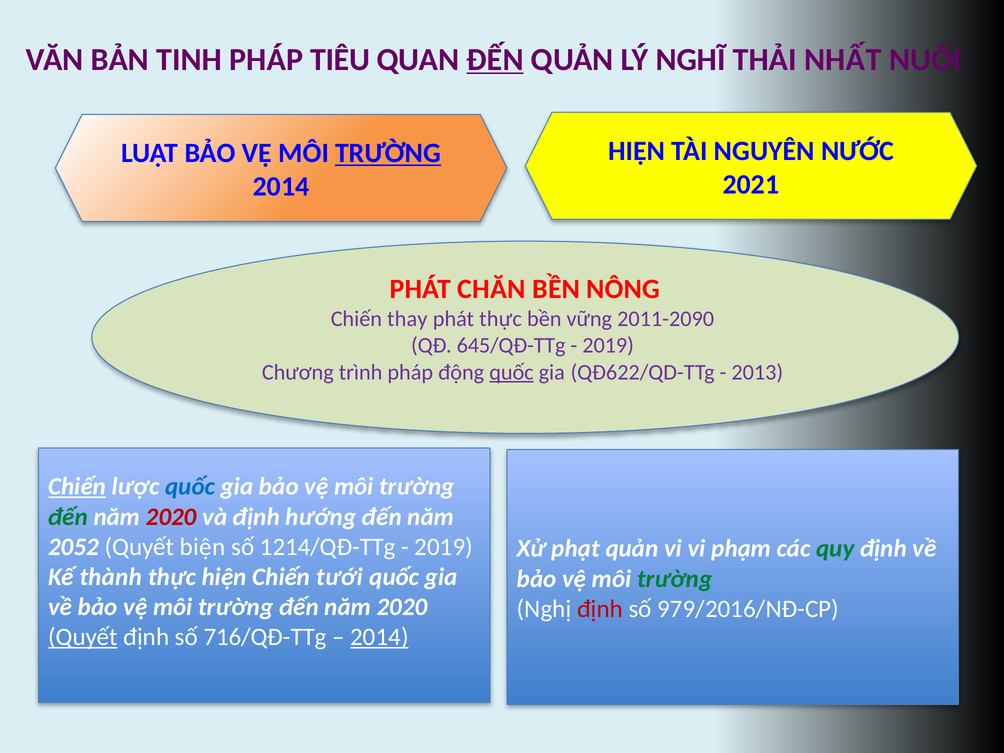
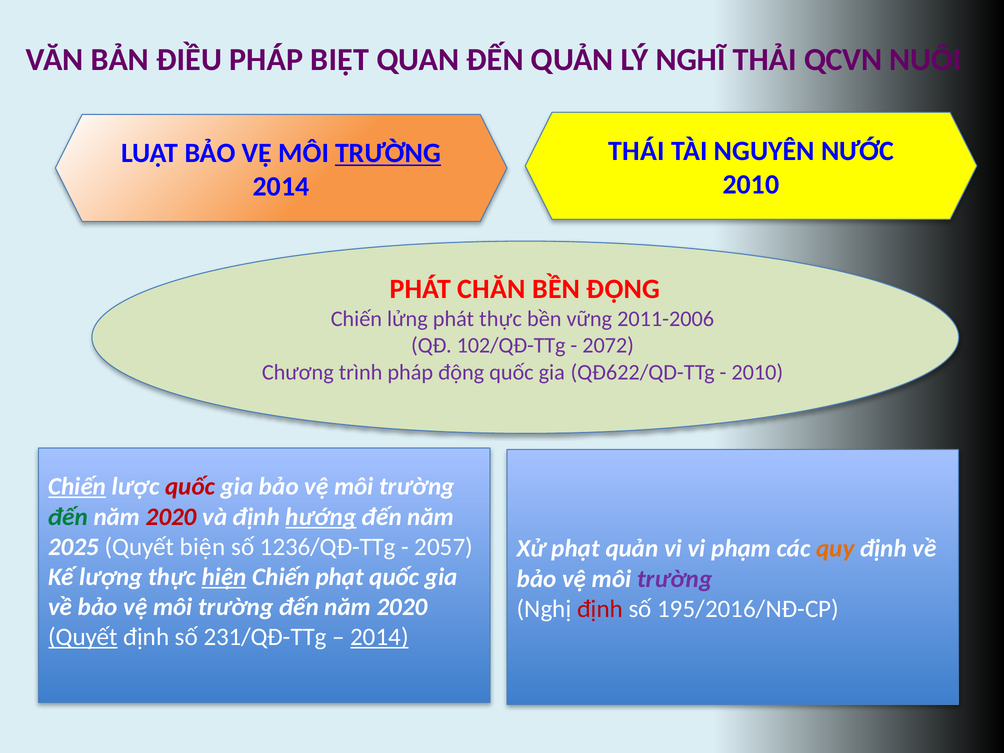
TINH: TINH -> ĐIỀU
TIÊU: TIÊU -> BIỆT
ĐẾN at (495, 59) underline: present -> none
NHẤT: NHẤT -> QCVN
HIỆN at (637, 151): HIỆN -> THÁI
2021 at (751, 185): 2021 -> 2010
BỀN NÔNG: NÔNG -> ĐỘNG
thay: thay -> lửng
2011-2090: 2011-2090 -> 2011-2006
645/QĐ-TTg: 645/QĐ-TTg -> 102/QĐ-TTg
2019 at (608, 346): 2019 -> 2072
quốc at (511, 372) underline: present -> none
2013 at (757, 372): 2013 -> 2010
quốc at (190, 487) colour: blue -> red
hướng underline: none -> present
2052: 2052 -> 2025
1214/QĐ-TTg: 1214/QĐ-TTg -> 1236/QĐ-TTg
2019 at (444, 547): 2019 -> 2057
quy colour: green -> orange
thành: thành -> lượng
hiện at (224, 577) underline: none -> present
Chiến tưới: tưới -> phạt
trường at (675, 579) colour: green -> purple
979/2016/NĐ-CP: 979/2016/NĐ-CP -> 195/2016/NĐ-CP
716/QĐ-TTg: 716/QĐ-TTg -> 231/QĐ-TTg
